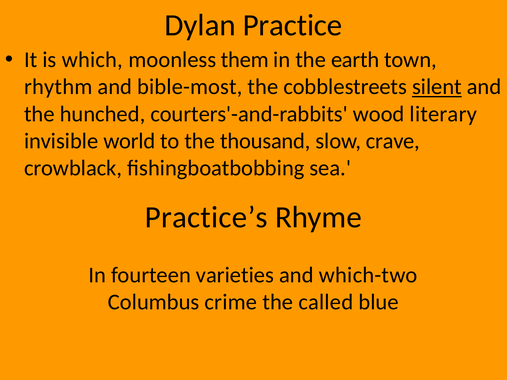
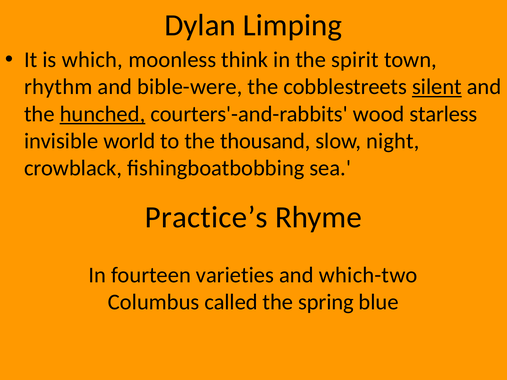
Practice: Practice -> Limping
them: them -> think
earth: earth -> spirit
bible-most: bible-most -> bible-were
hunched underline: none -> present
literary: literary -> starless
crave: crave -> night
crime: crime -> called
called: called -> spring
